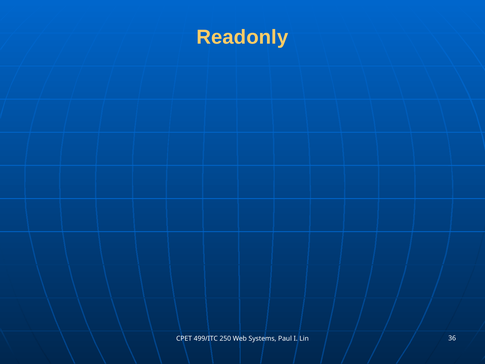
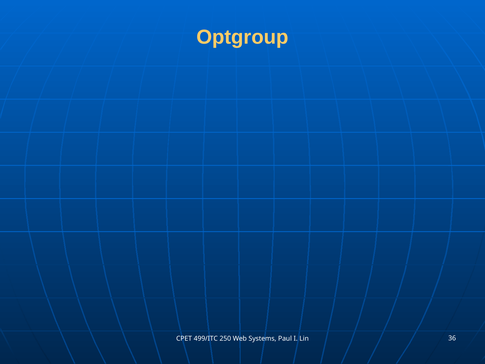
Readonly: Readonly -> Optgroup
